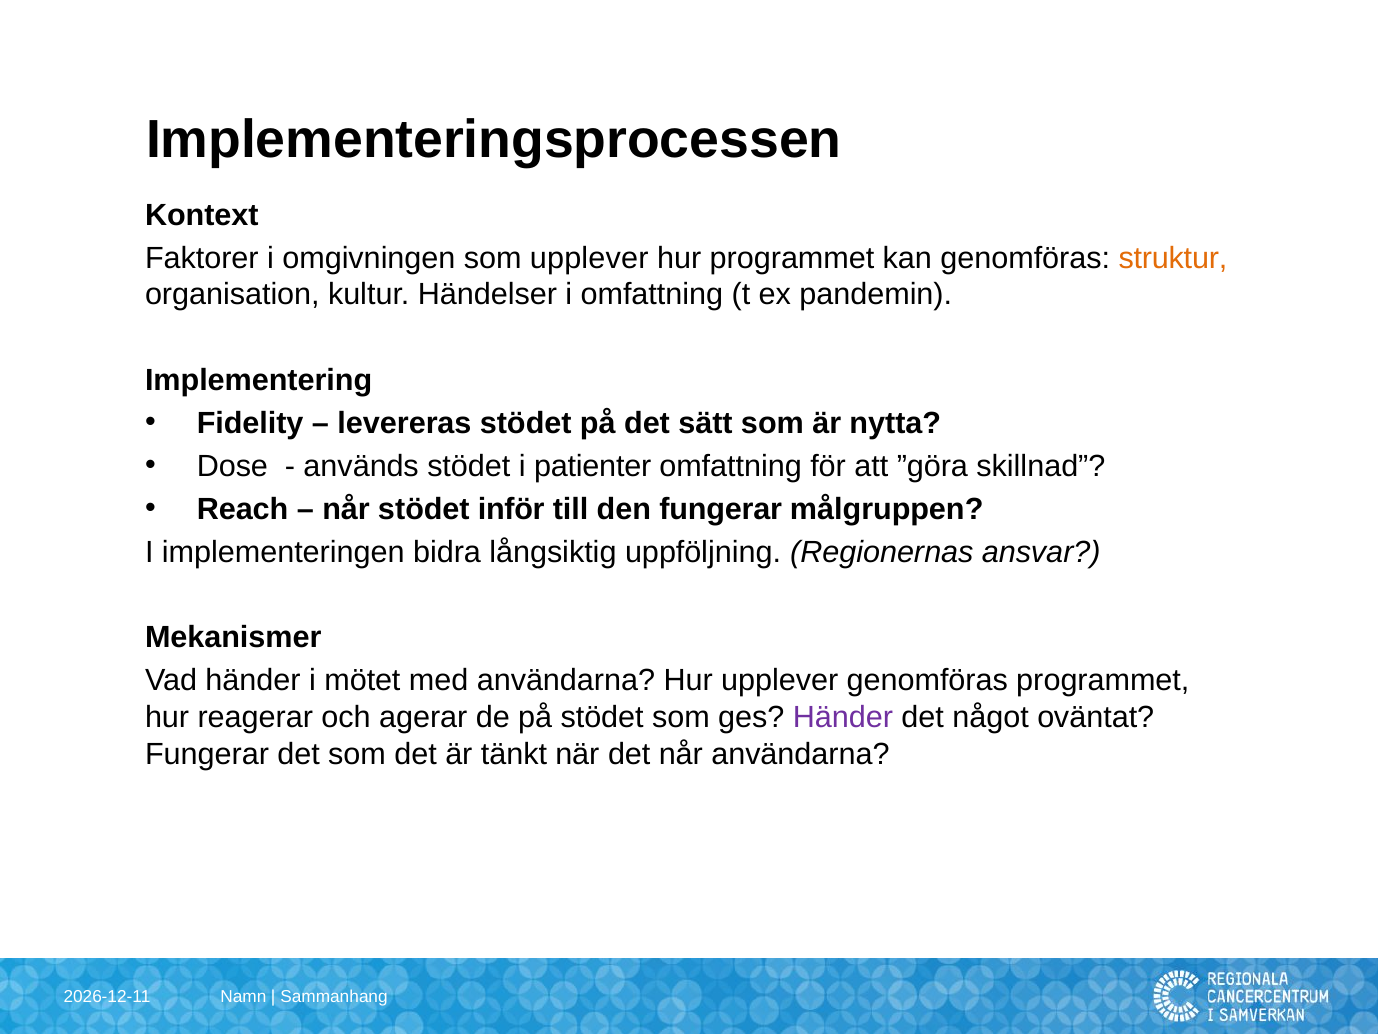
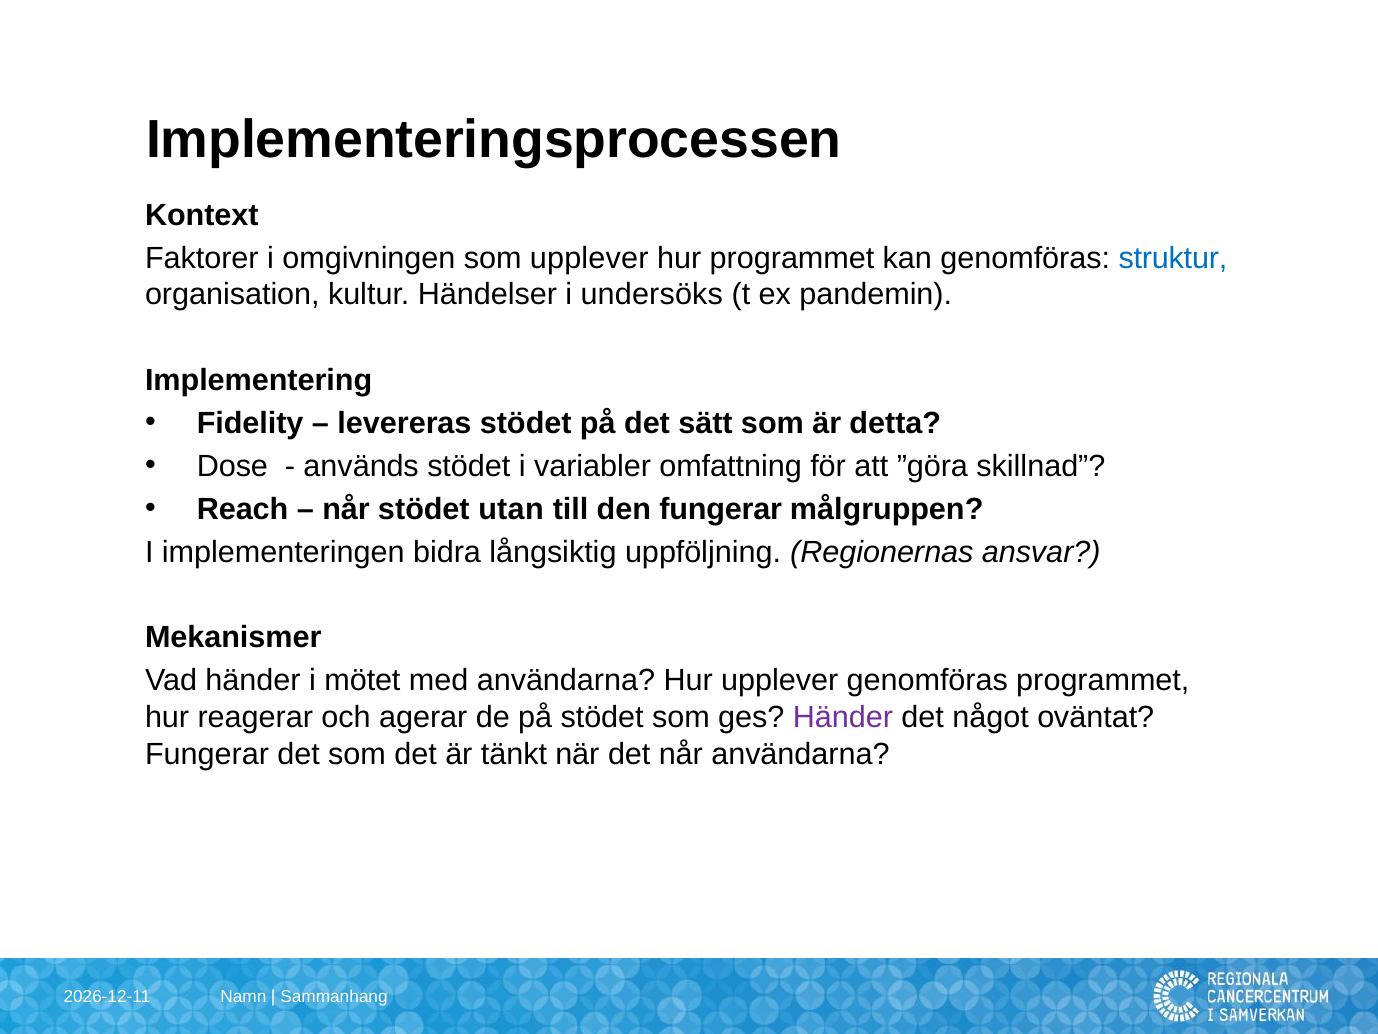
struktur colour: orange -> blue
i omfattning: omfattning -> undersöks
nytta: nytta -> detta
patienter: patienter -> variabler
inför: inför -> utan
